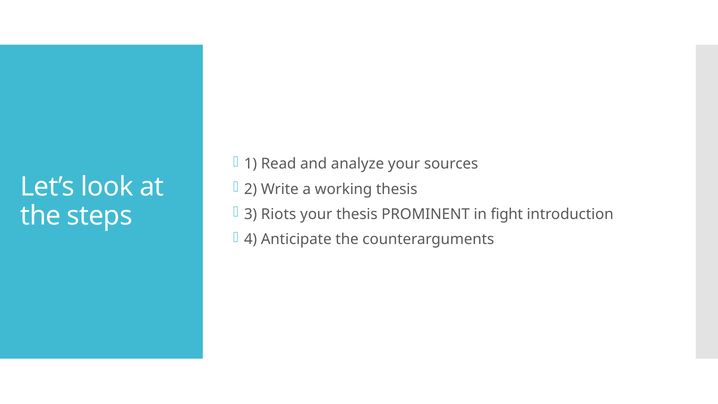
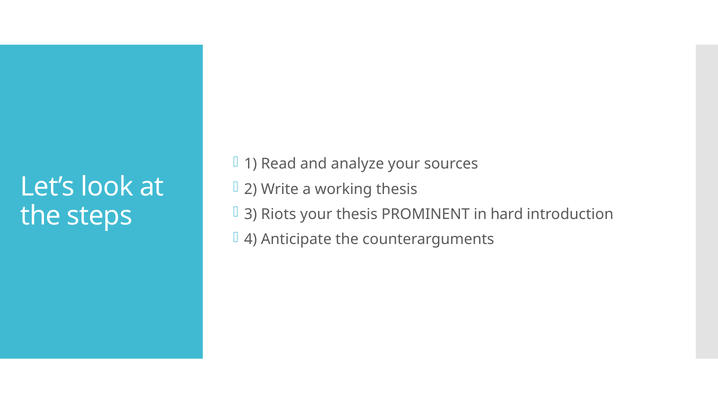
fight: fight -> hard
